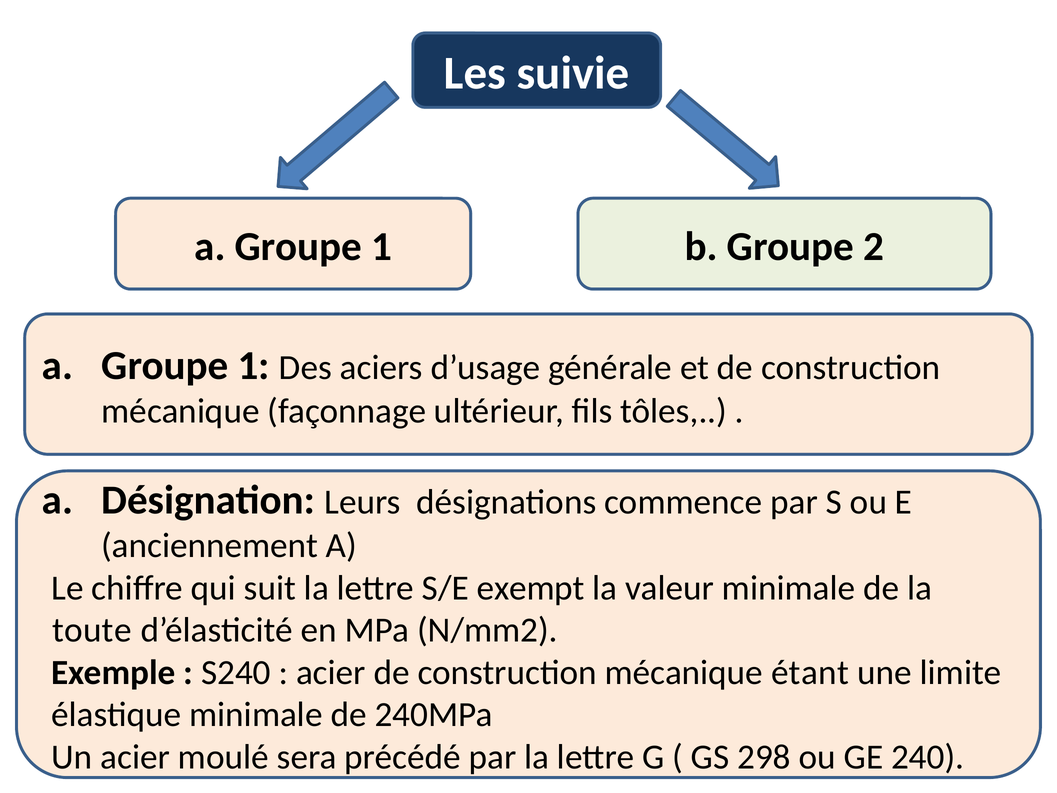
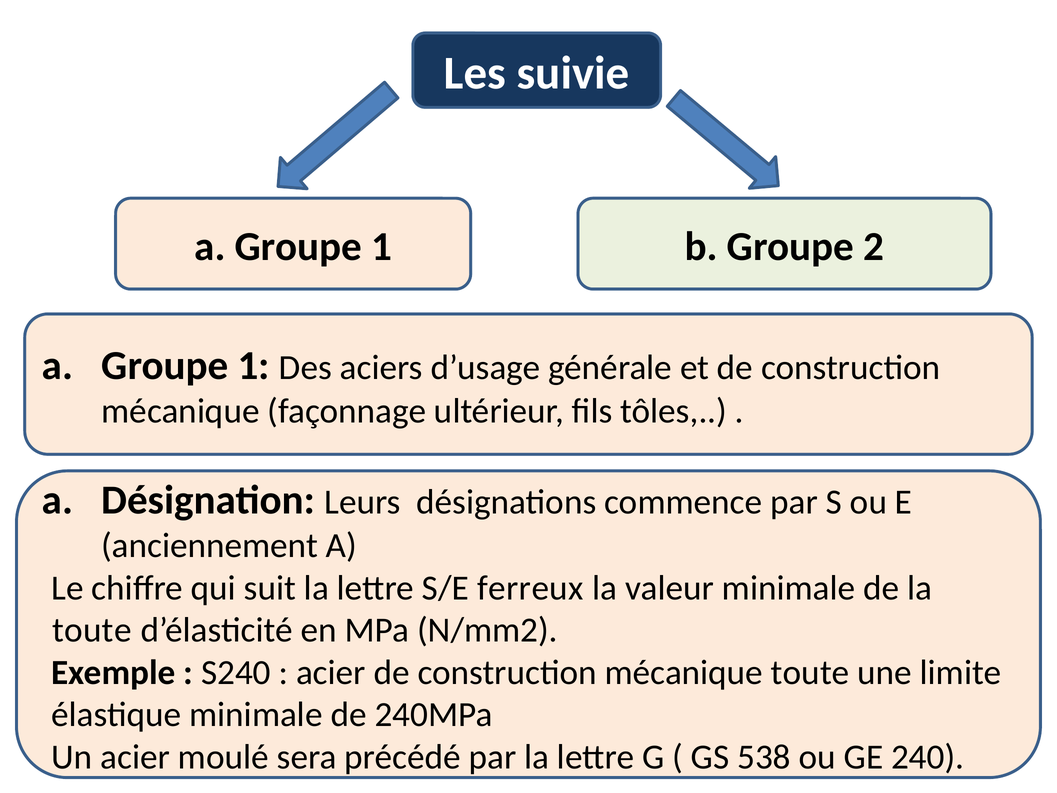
exempt: exempt -> ferreux
mécanique étant: étant -> toute
298: 298 -> 538
